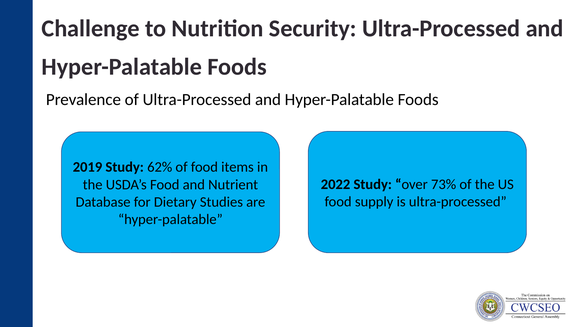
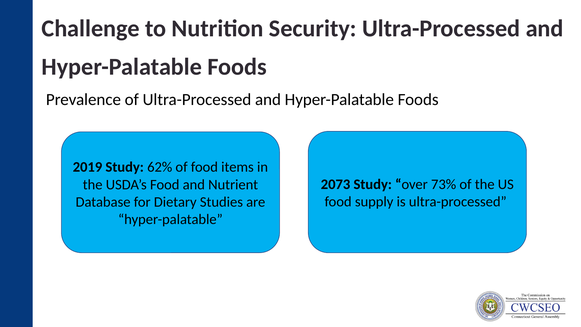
2022: 2022 -> 2073
